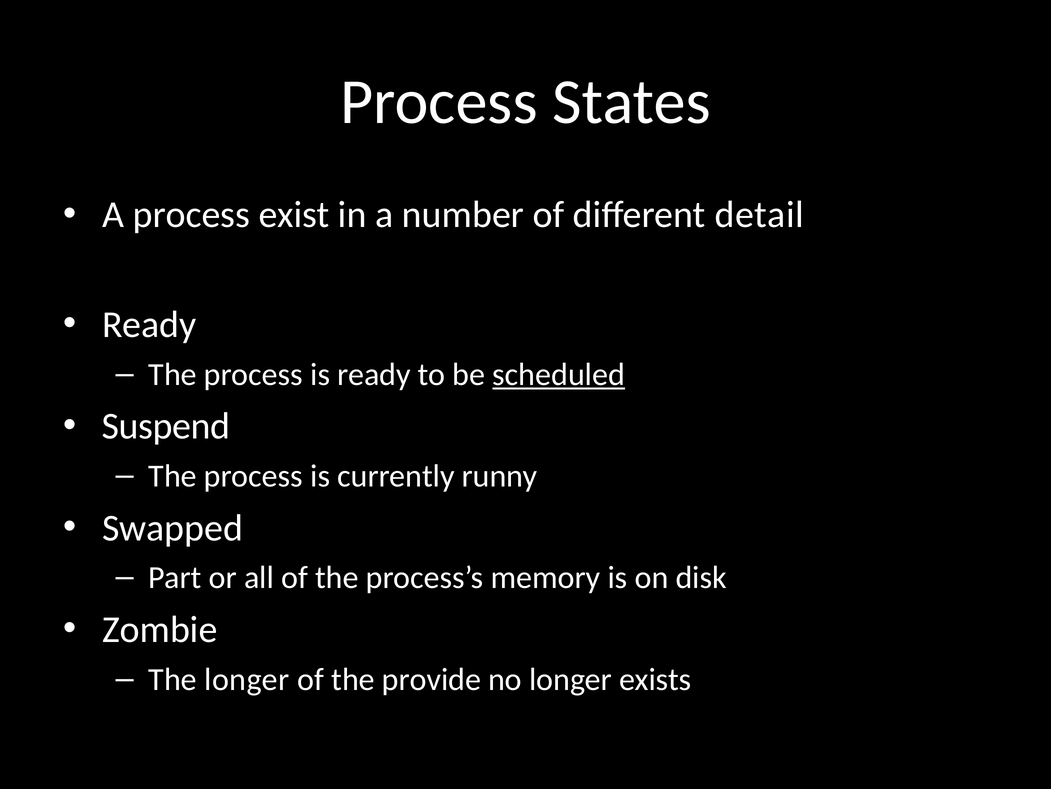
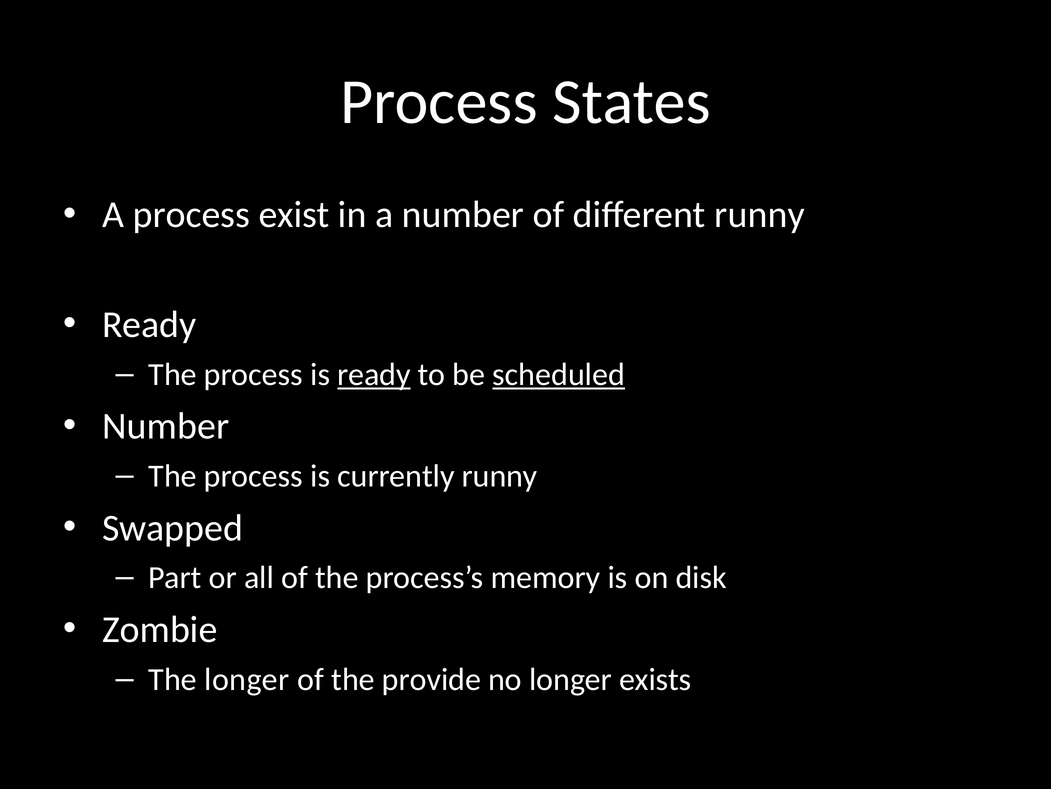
different detail: detail -> runny
ready at (374, 374) underline: none -> present
Suspend at (166, 426): Suspend -> Number
